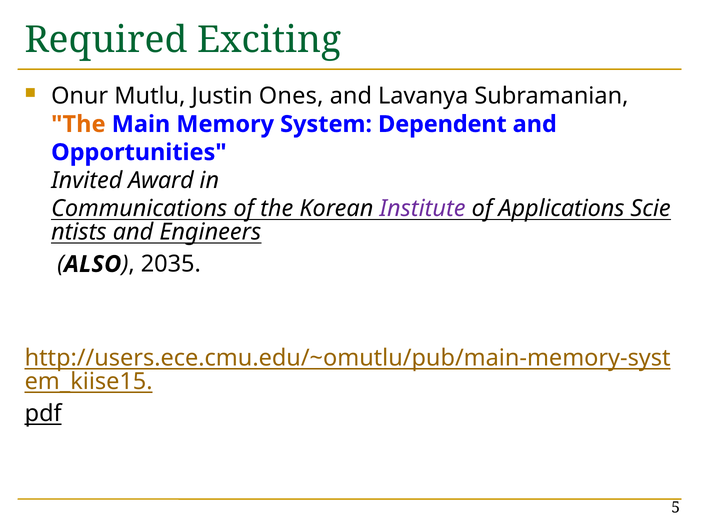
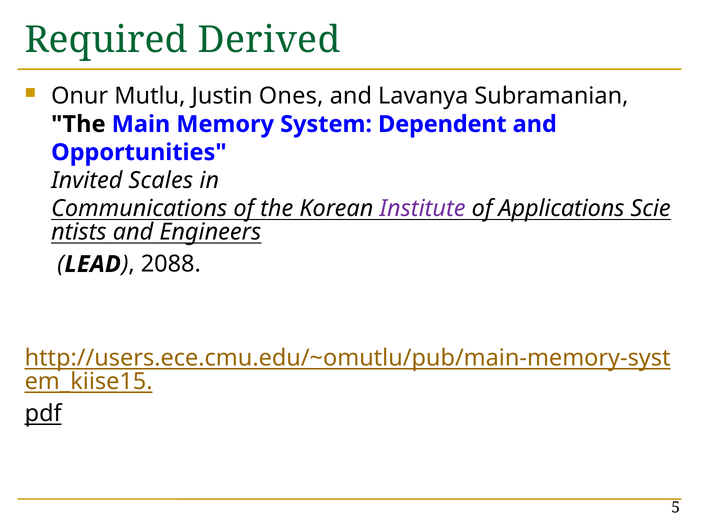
Exciting: Exciting -> Derived
The at (78, 124) colour: orange -> black
Award: Award -> Scales
ALSO: ALSO -> LEAD
2035: 2035 -> 2088
